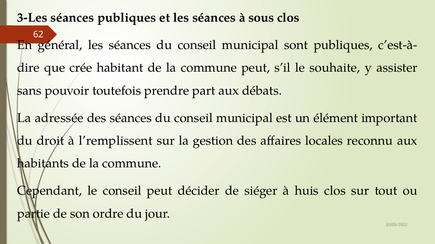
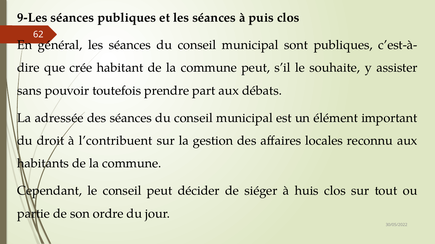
3-Les: 3-Les -> 9-Les
sous: sous -> puis
l’remplissent: l’remplissent -> l’contribuent
